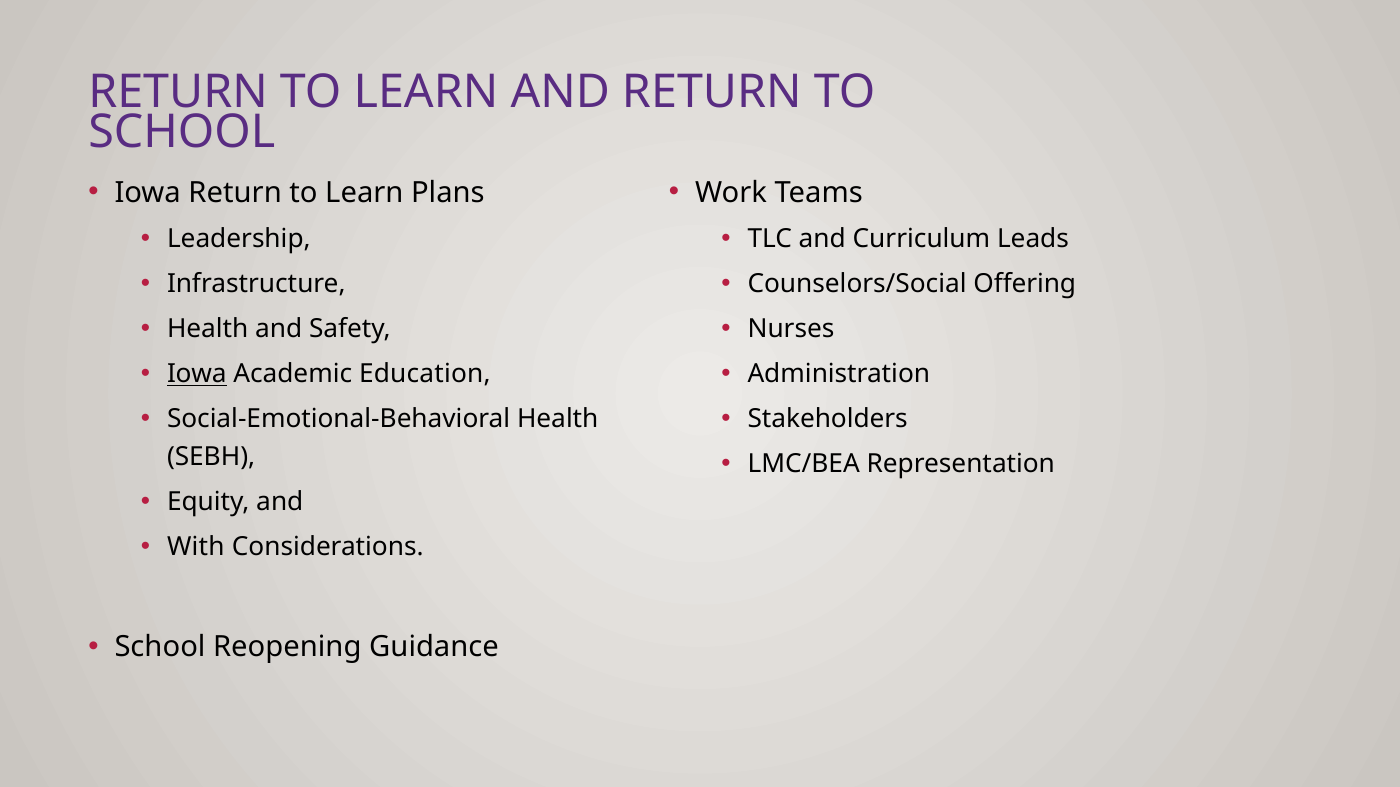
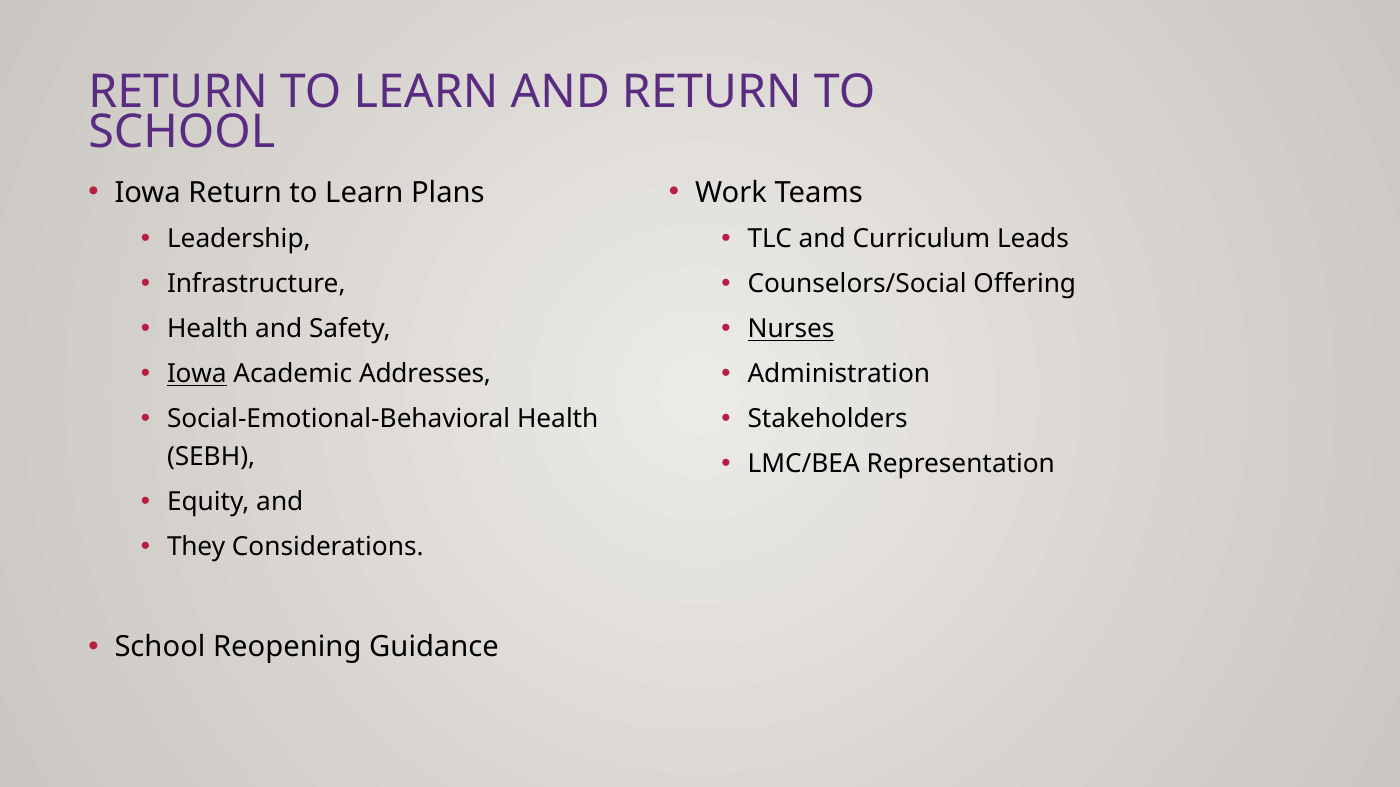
Nurses underline: none -> present
Education: Education -> Addresses
With: With -> They
